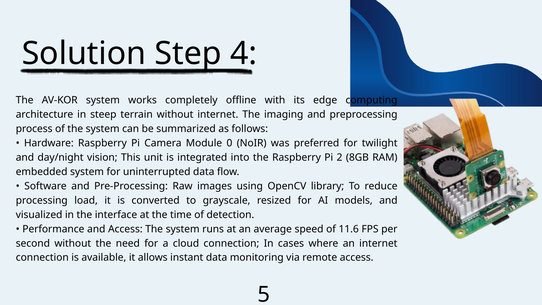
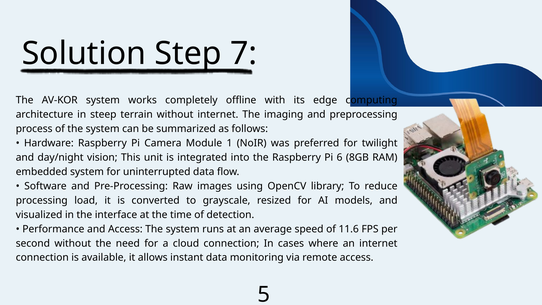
4: 4 -> 7
0: 0 -> 1
2: 2 -> 6
